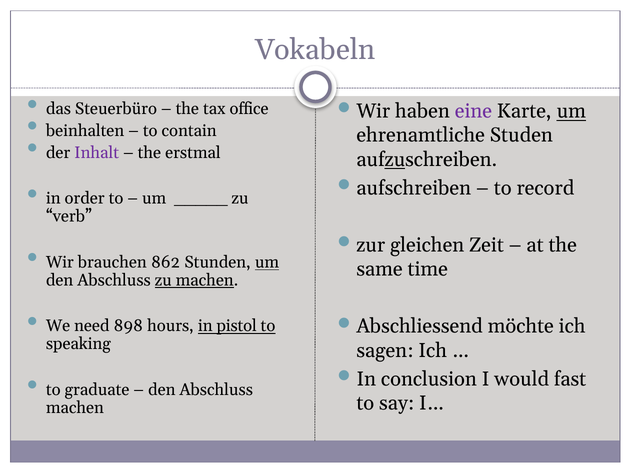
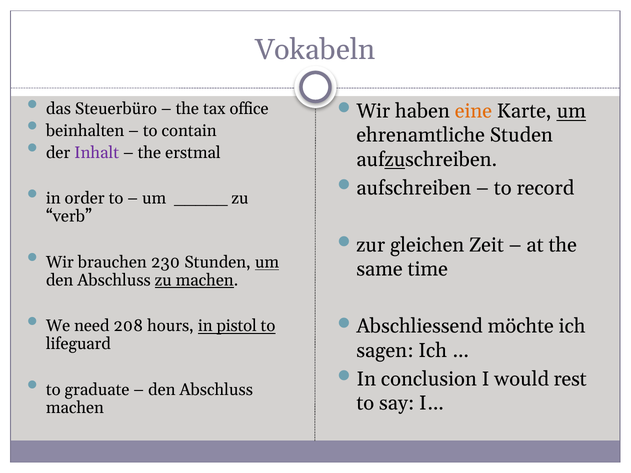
eine colour: purple -> orange
862: 862 -> 230
898: 898 -> 208
speaking: speaking -> lifeguard
fast: fast -> rest
